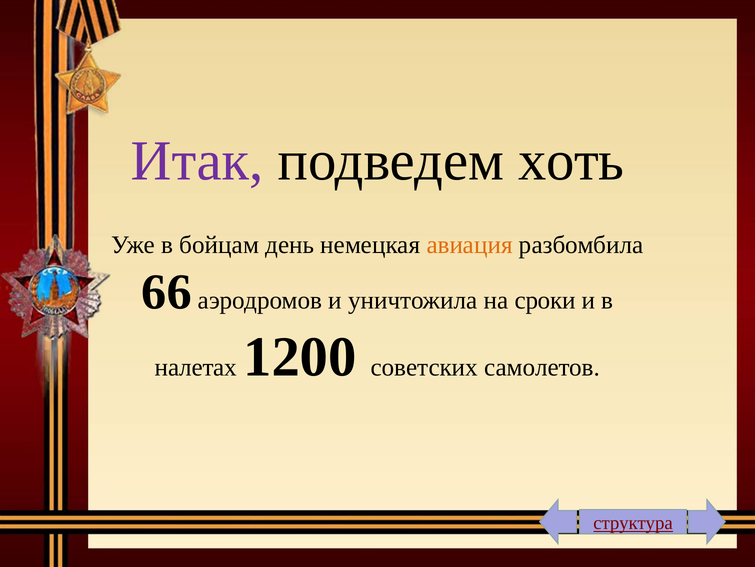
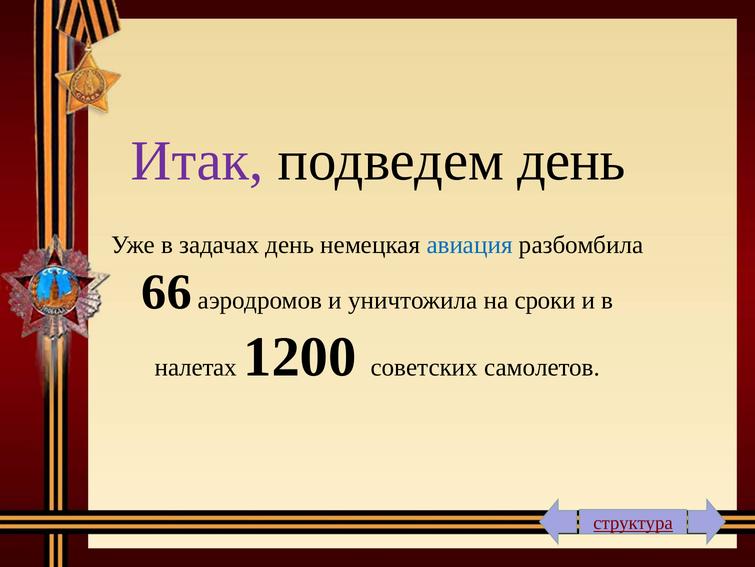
подведем хоть: хоть -> день
бойцам: бойцам -> задачах
авиация colour: orange -> blue
